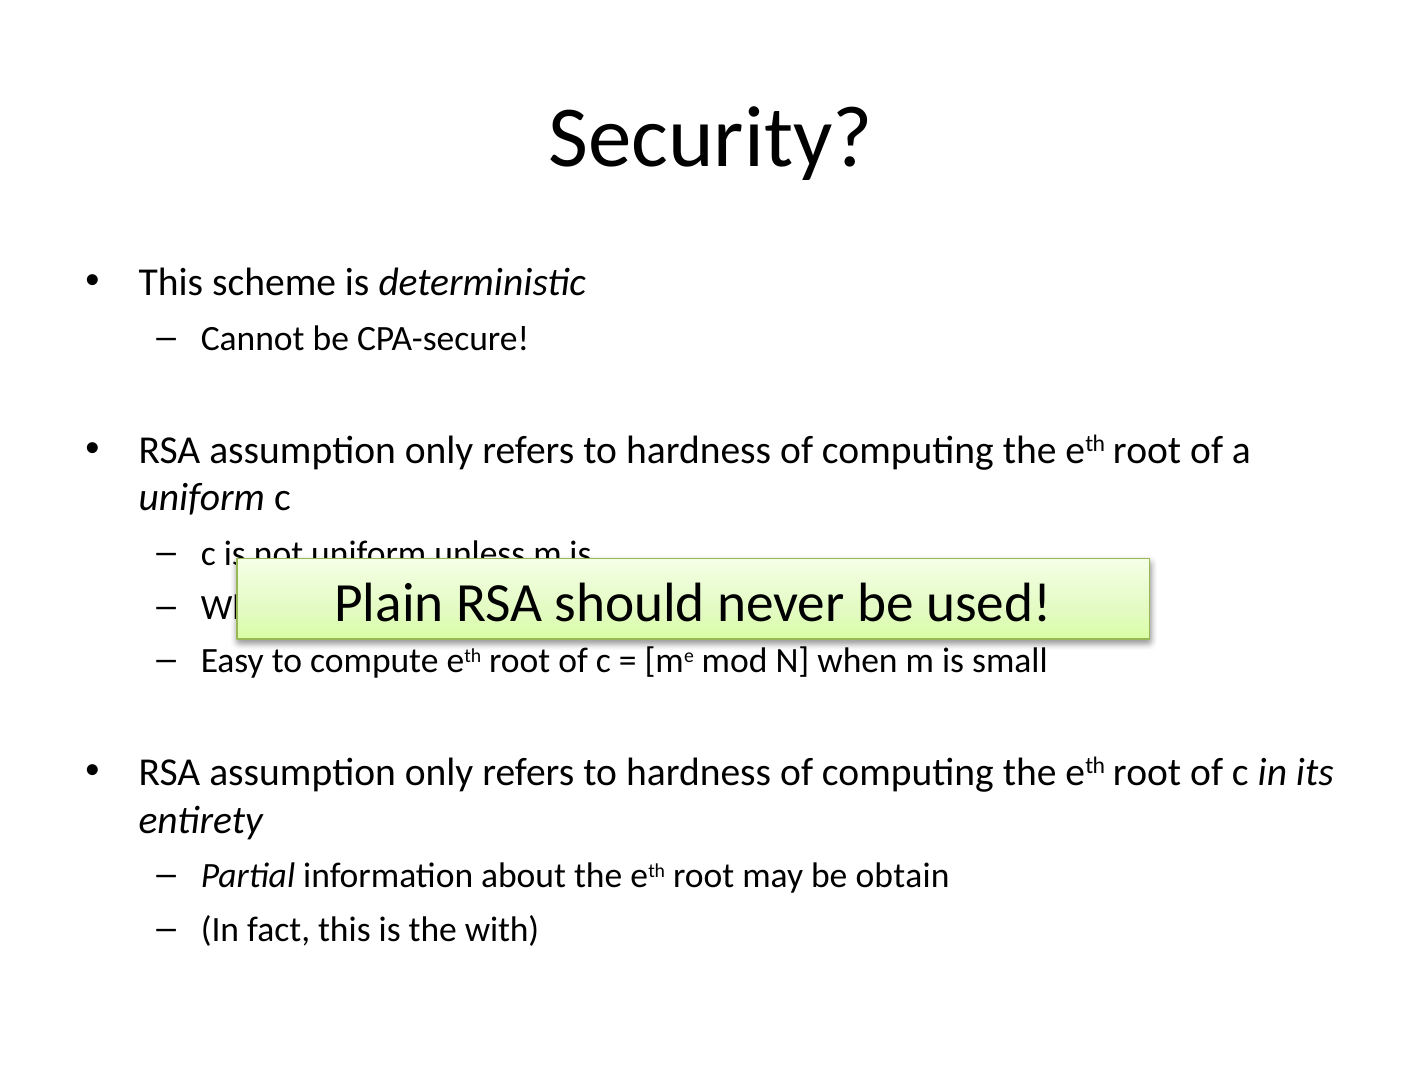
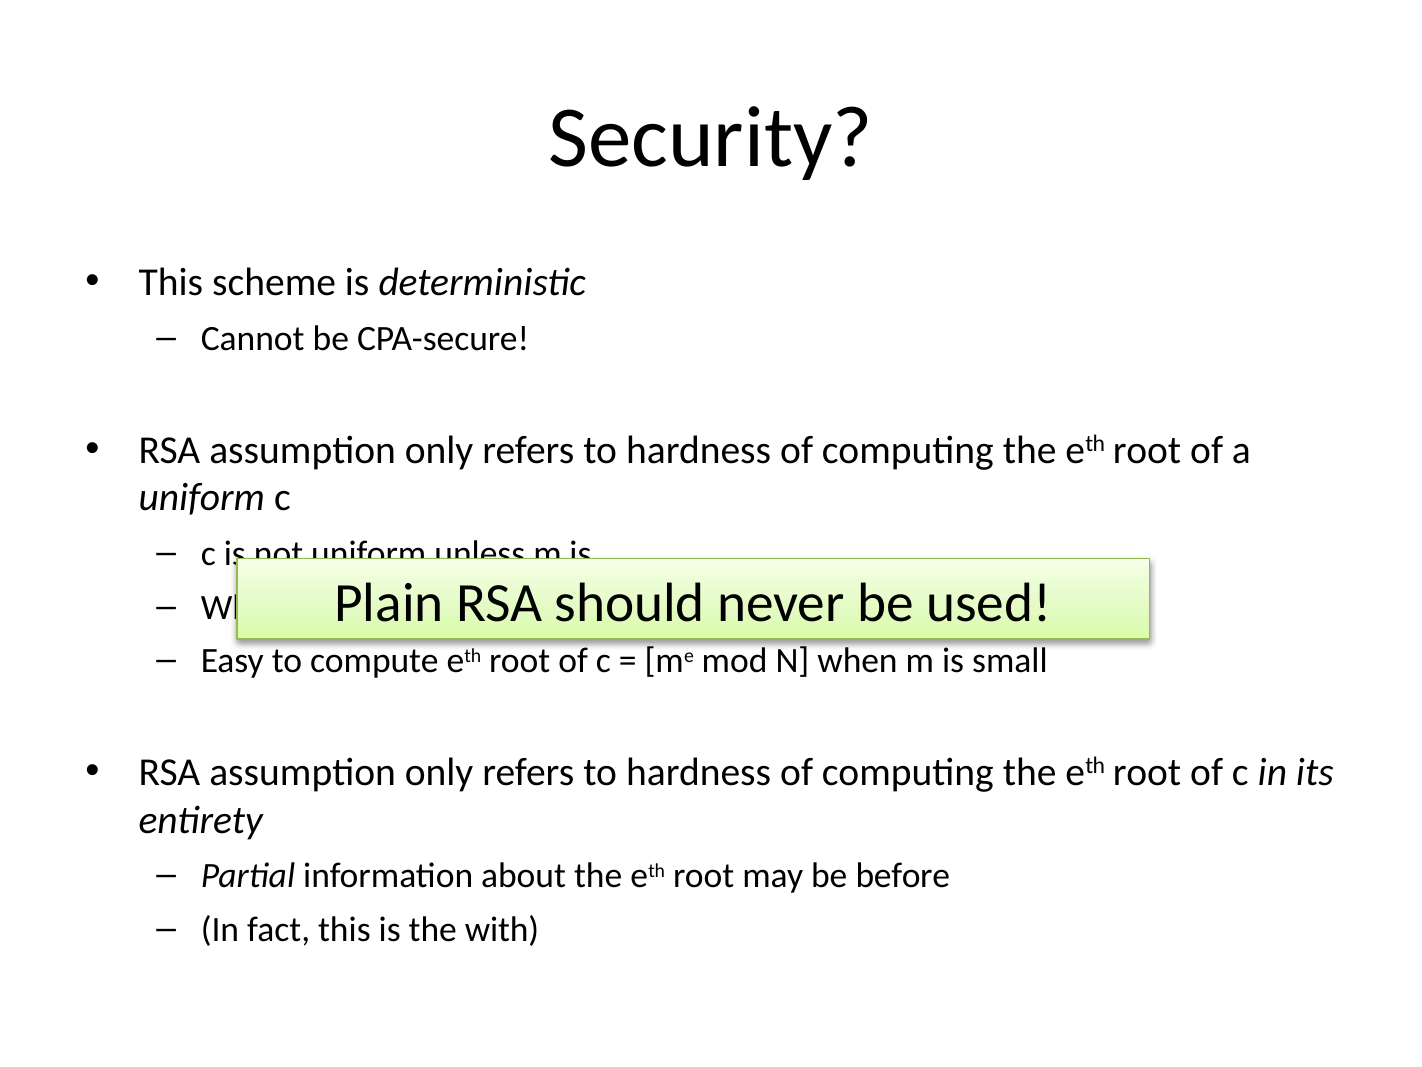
obtain: obtain -> before
